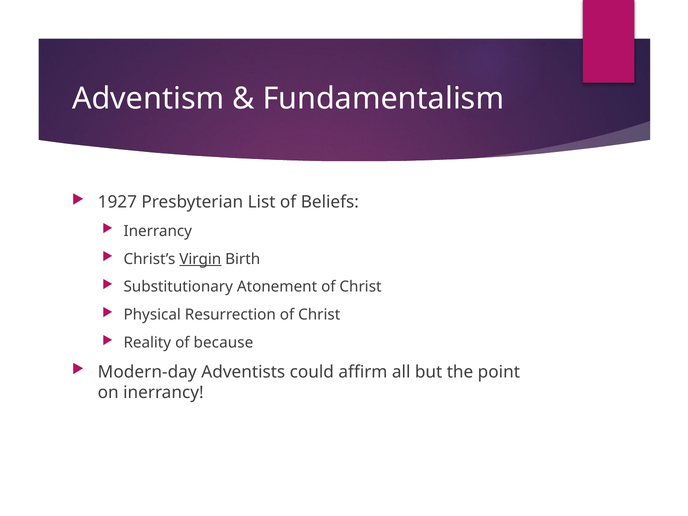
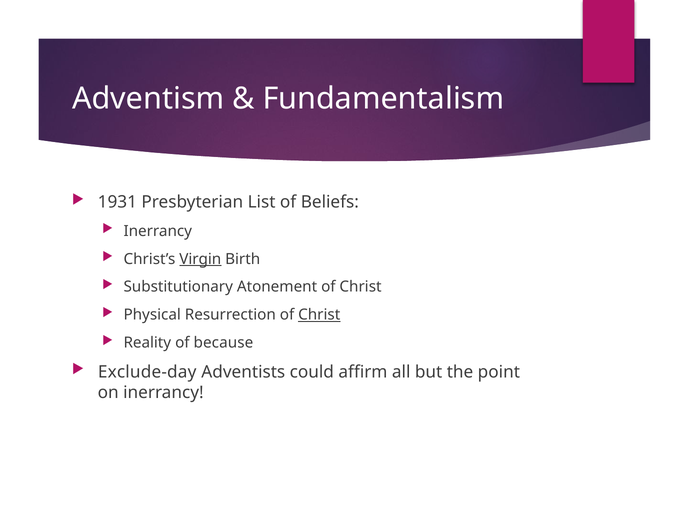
1927: 1927 -> 1931
Christ at (319, 315) underline: none -> present
Modern-day: Modern-day -> Exclude-day
